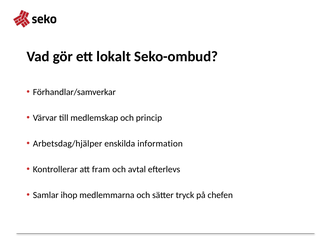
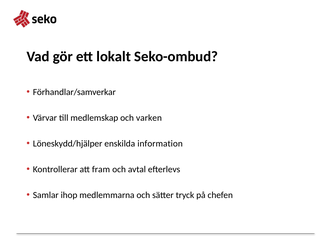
princip: princip -> varken
Arbetsdag/hjälper: Arbetsdag/hjälper -> Löneskydd/hjälper
